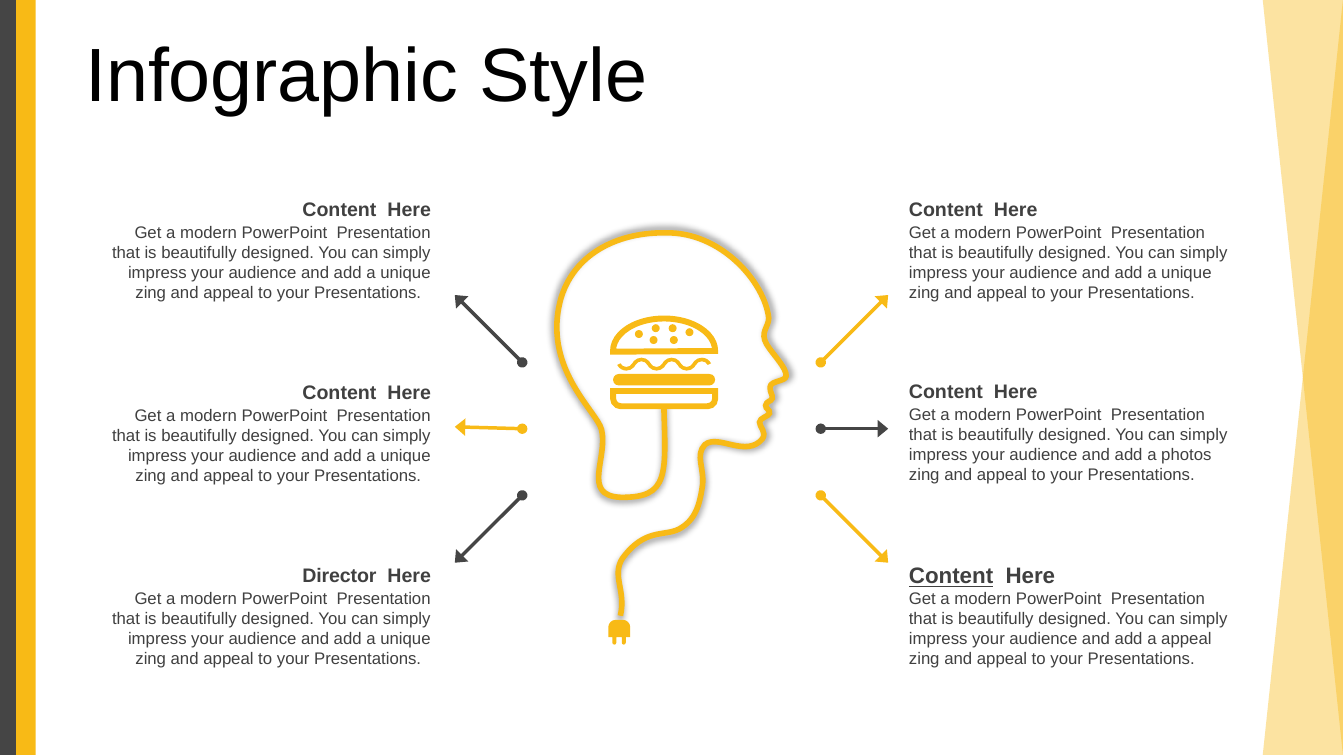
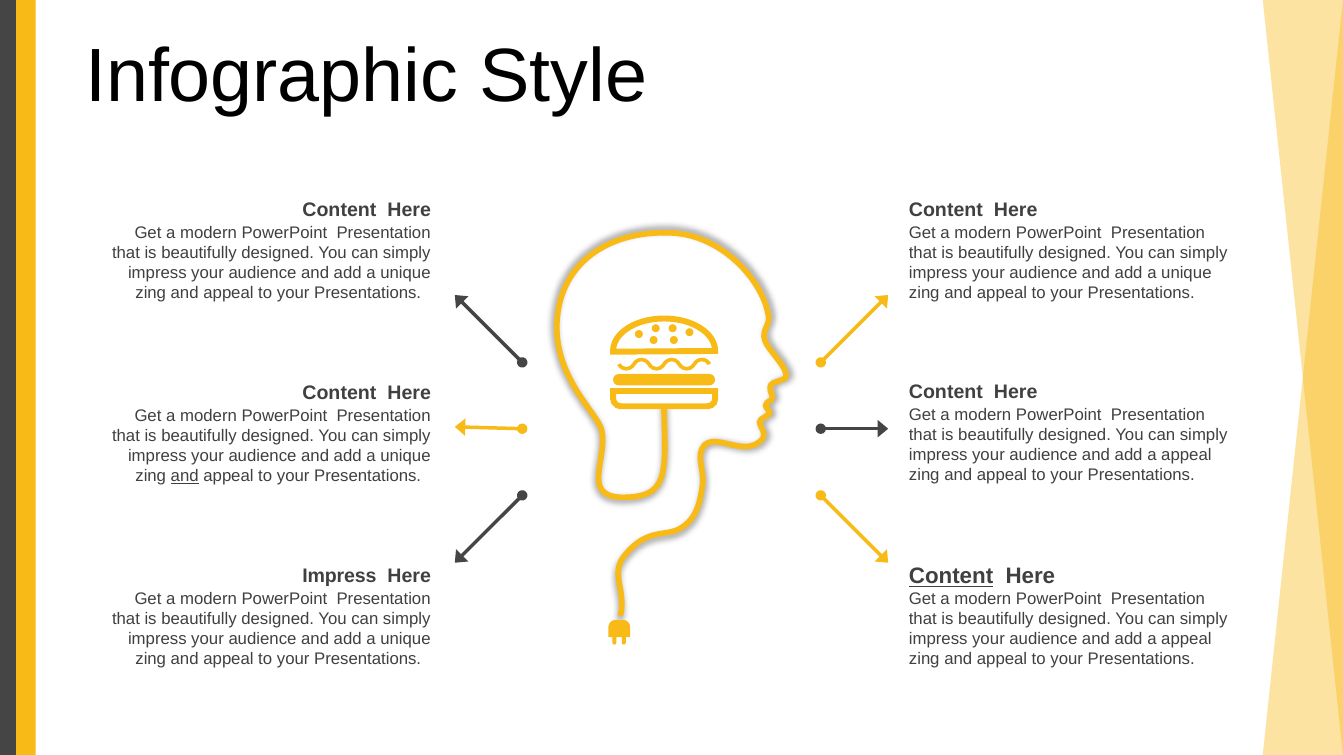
photos at (1186, 455): photos -> appeal
and at (185, 476) underline: none -> present
Director at (339, 577): Director -> Impress
